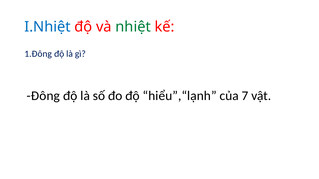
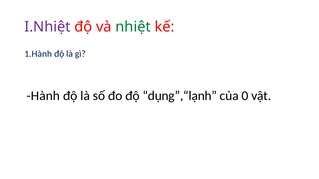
I.Nhiệt colour: blue -> purple
1.Đông: 1.Đông -> 1.Hành
Đông: Đông -> Hành
hiểu”,“lạnh: hiểu”,“lạnh -> dụng”,“lạnh
7: 7 -> 0
